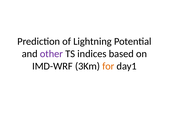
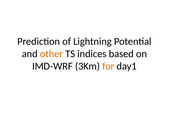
other colour: purple -> orange
